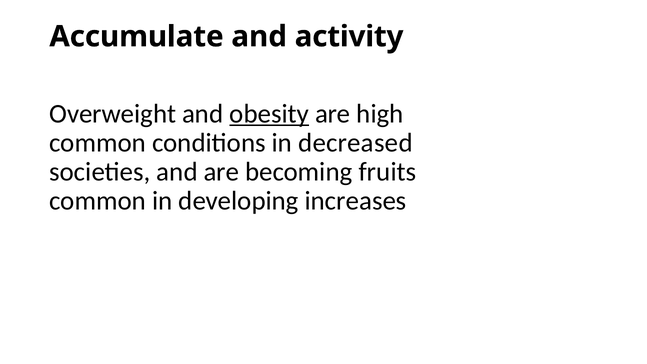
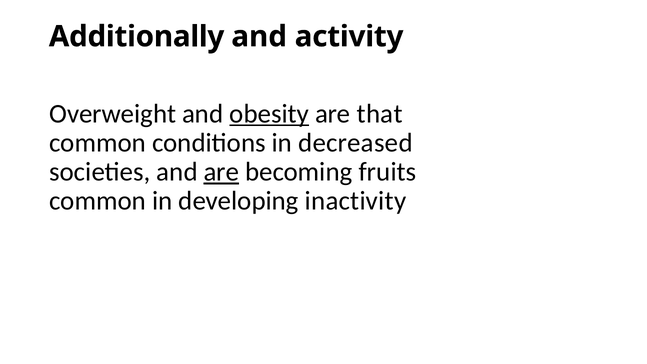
Accumulate: Accumulate -> Additionally
high: high -> that
are at (221, 172) underline: none -> present
increases: increases -> inactivity
